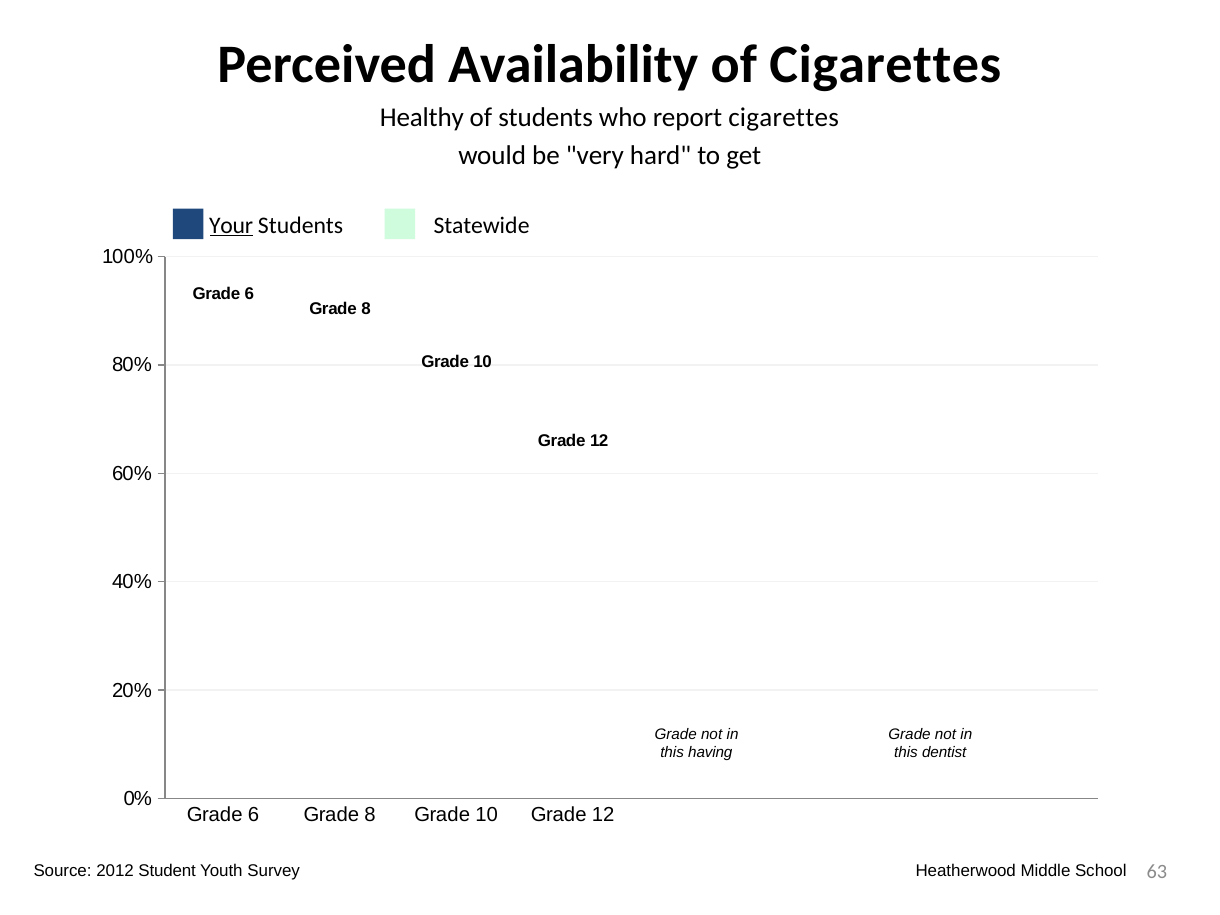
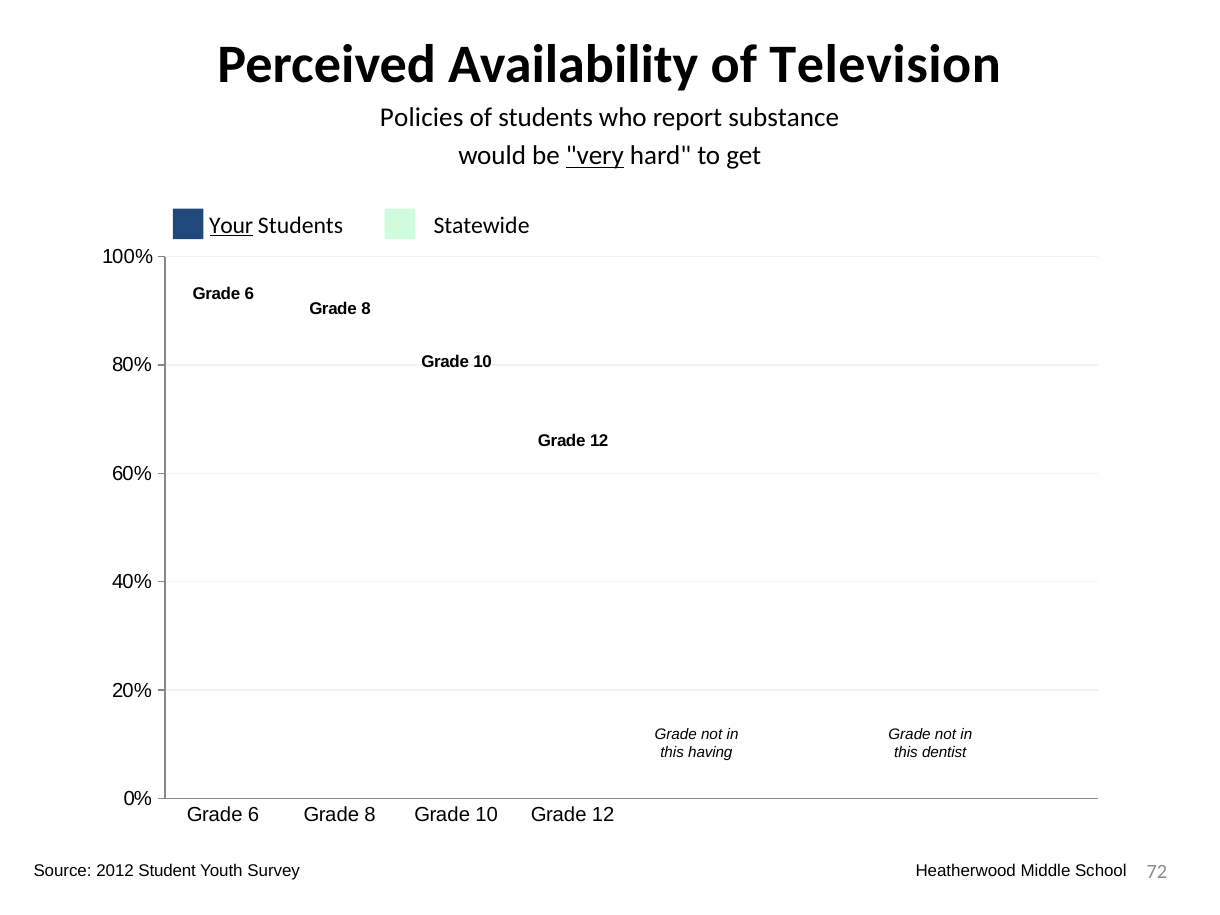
of Cigarettes: Cigarettes -> Television
Healthy: Healthy -> Policies
report cigarettes: cigarettes -> substance
very underline: none -> present
63: 63 -> 72
